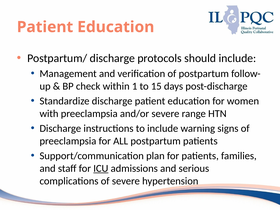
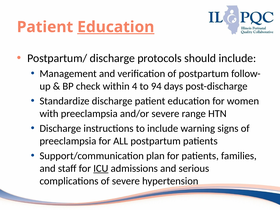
Education at (116, 27) underline: none -> present
1: 1 -> 4
15: 15 -> 94
